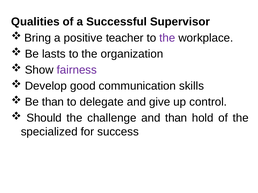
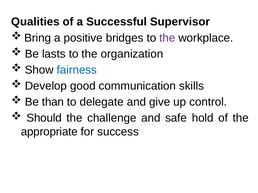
teacher: teacher -> bridges
fairness colour: purple -> blue
and than: than -> safe
specialized: specialized -> appropriate
